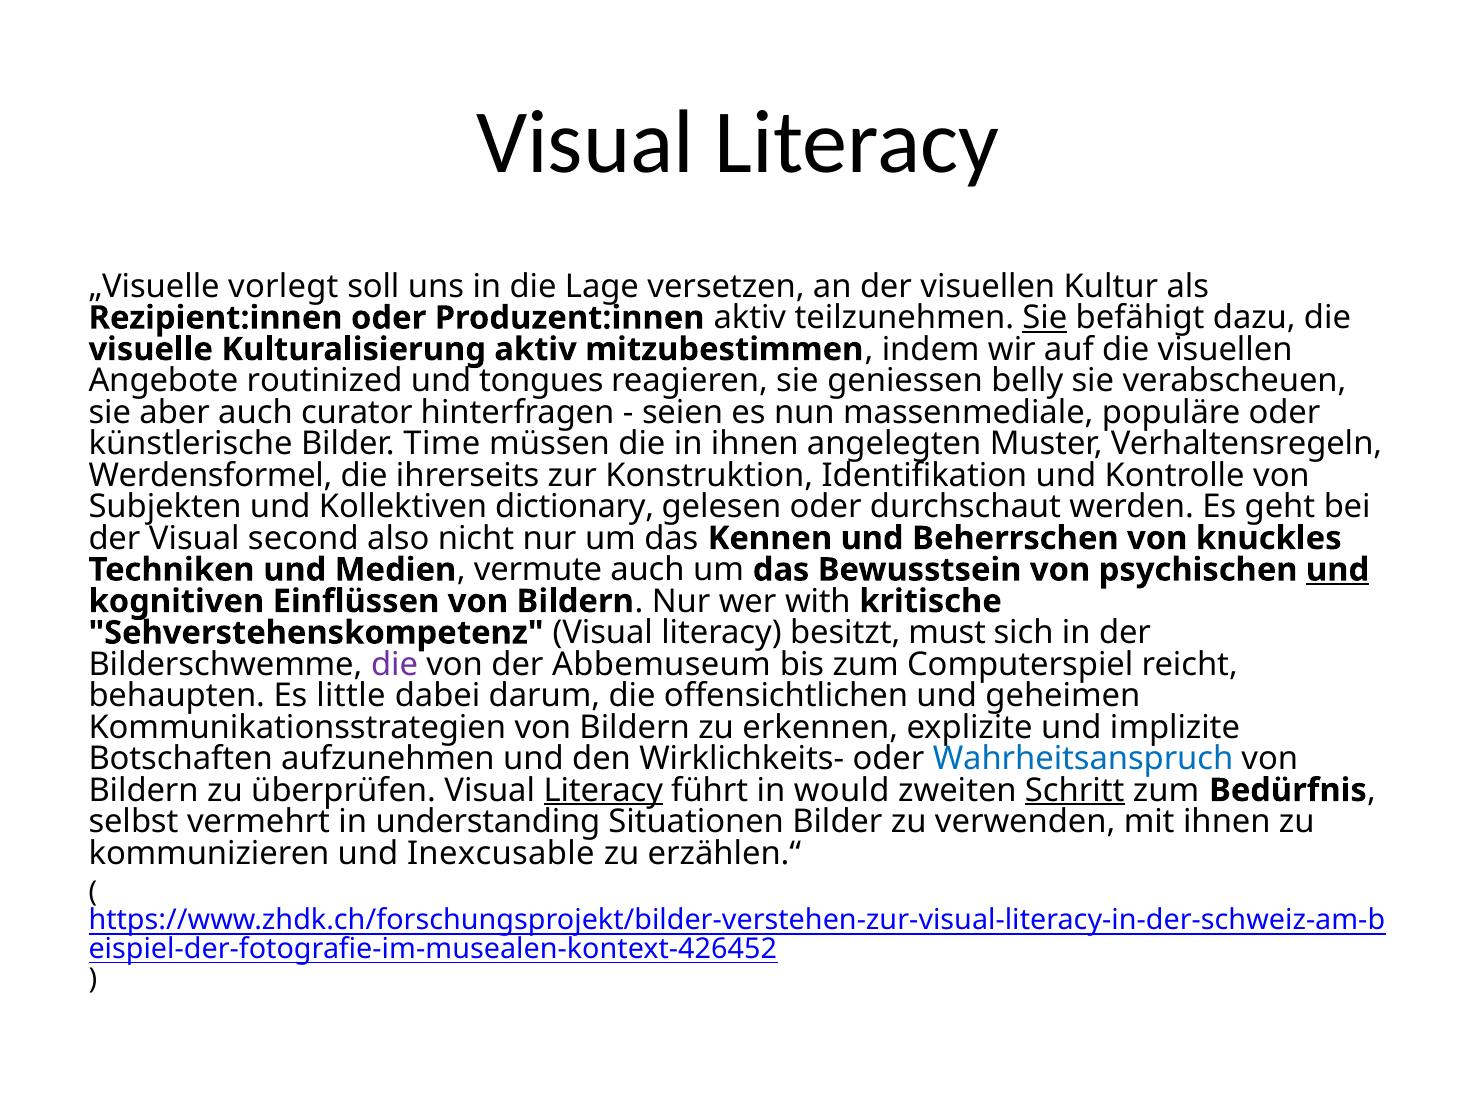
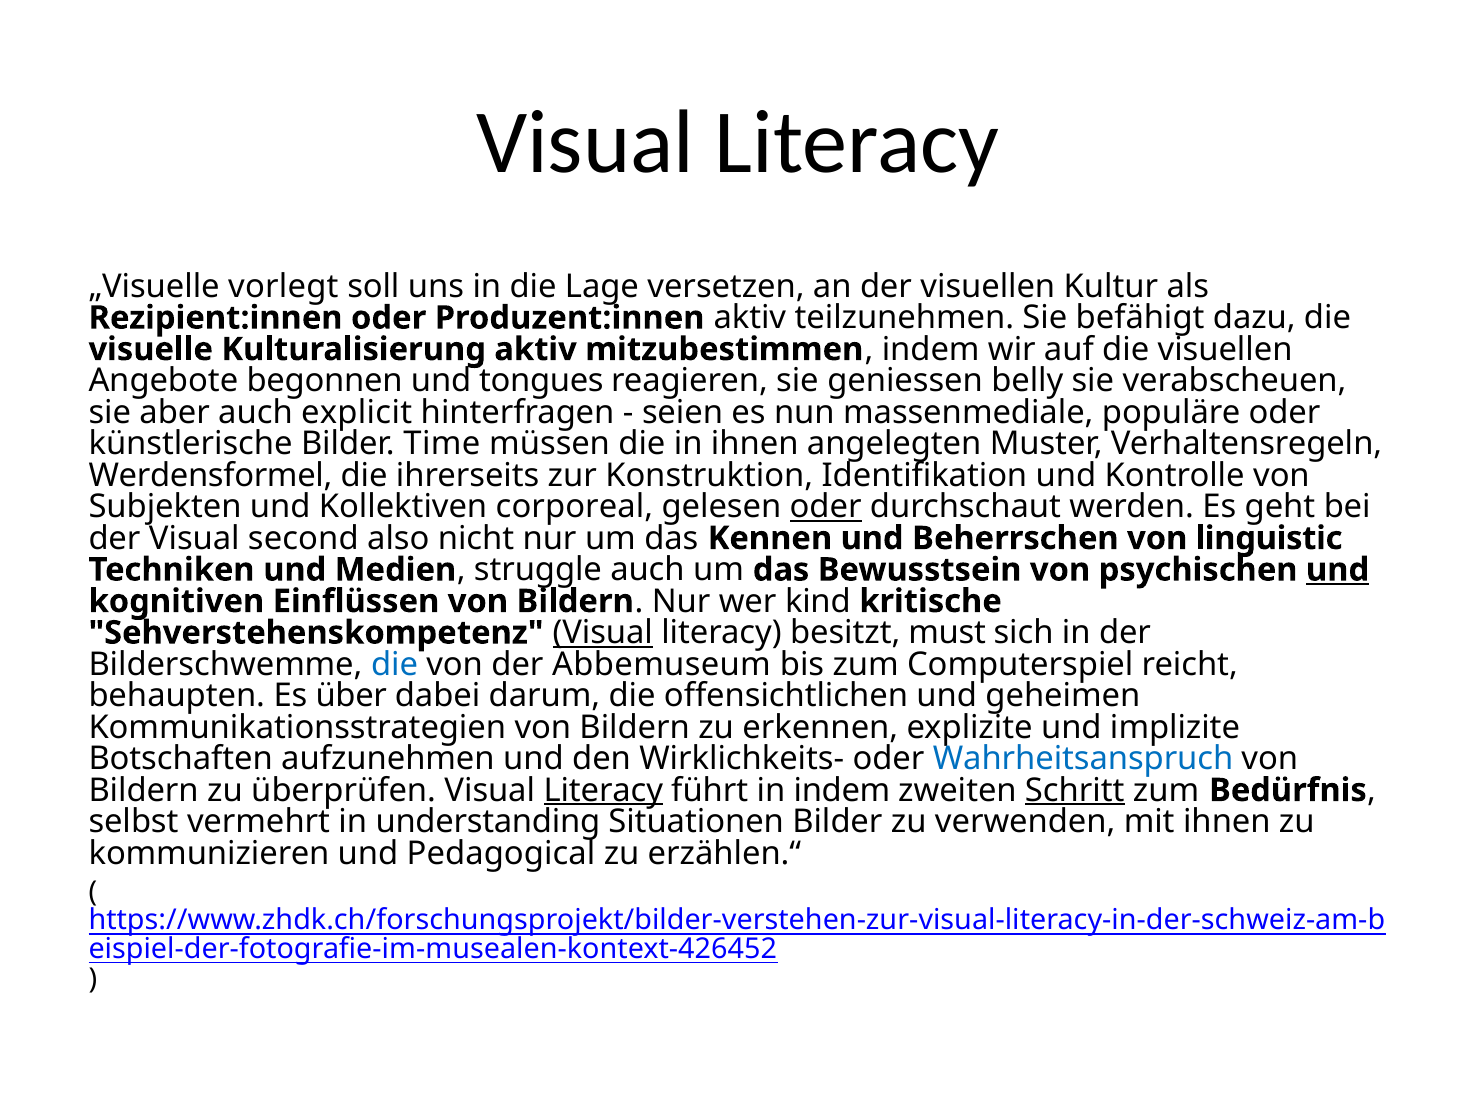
Sie at (1045, 318) underline: present -> none
routinized: routinized -> begonnen
curator: curator -> explicit
dictionary: dictionary -> corporeal
oder at (826, 507) underline: none -> present
knuckles: knuckles -> linguistic
vermute: vermute -> struggle
with: with -> kind
Visual at (603, 633) underline: none -> present
die at (395, 664) colour: purple -> blue
little: little -> über
in would: would -> indem
Inexcusable: Inexcusable -> Pedagogical
